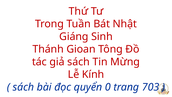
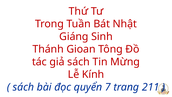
0: 0 -> 7
703: 703 -> 211
